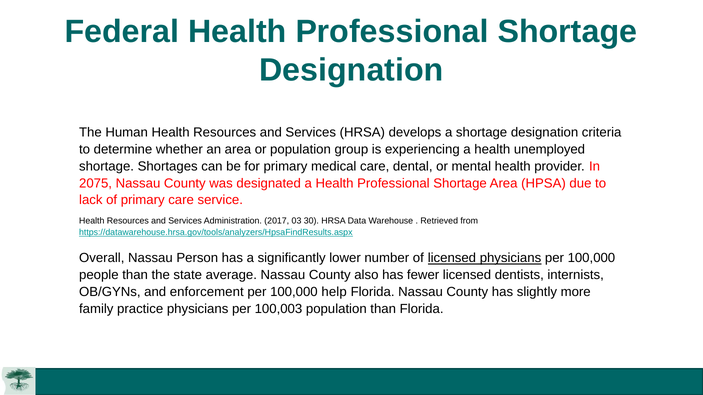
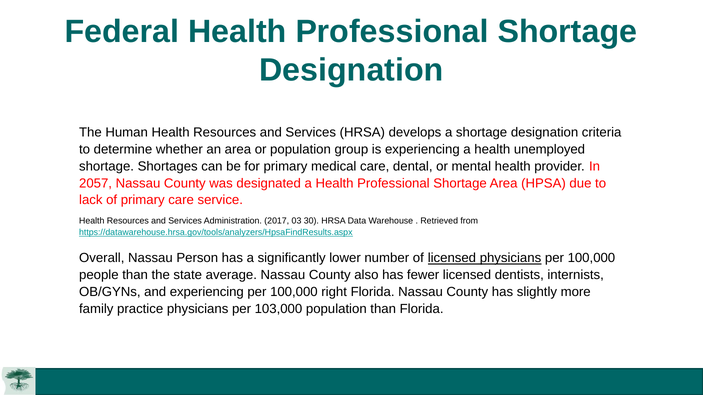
2075: 2075 -> 2057
and enforcement: enforcement -> experiencing
help: help -> right
100,003: 100,003 -> 103,000
